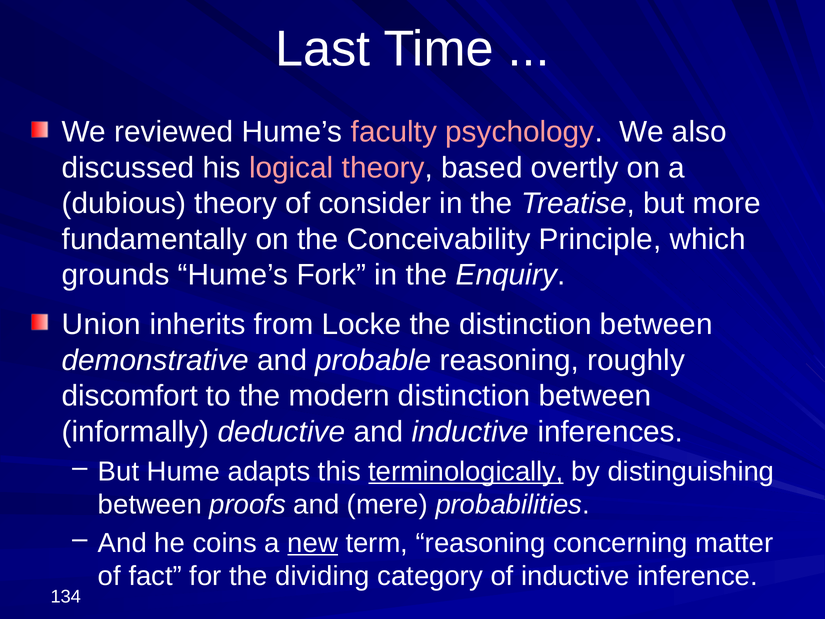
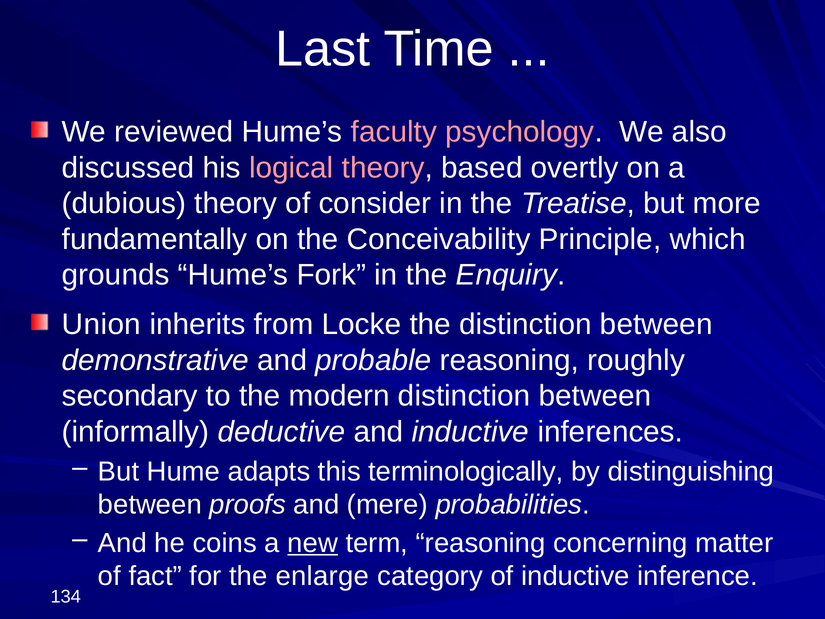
discomfort: discomfort -> secondary
terminologically underline: present -> none
dividing: dividing -> enlarge
